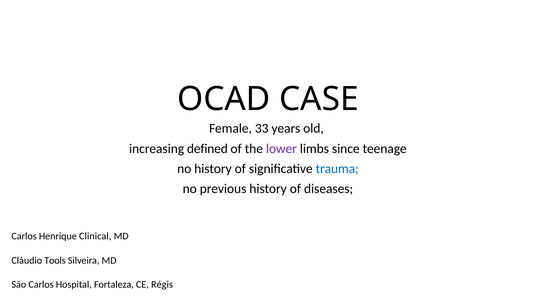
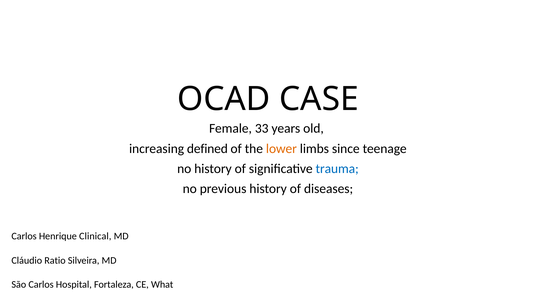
lower colour: purple -> orange
Tools: Tools -> Ratio
Régis: Régis -> What
